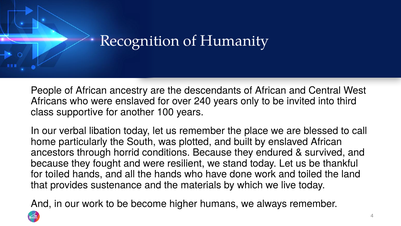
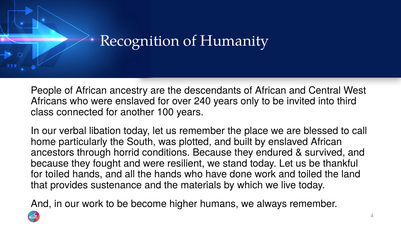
supportive: supportive -> connected
